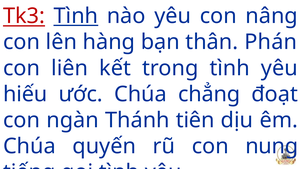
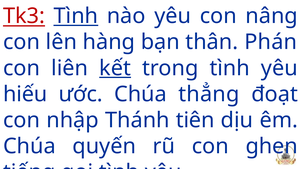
kết underline: none -> present
chẳng: chẳng -> thẳng
ngàn: ngàn -> nhập
nung: nung -> ghen
